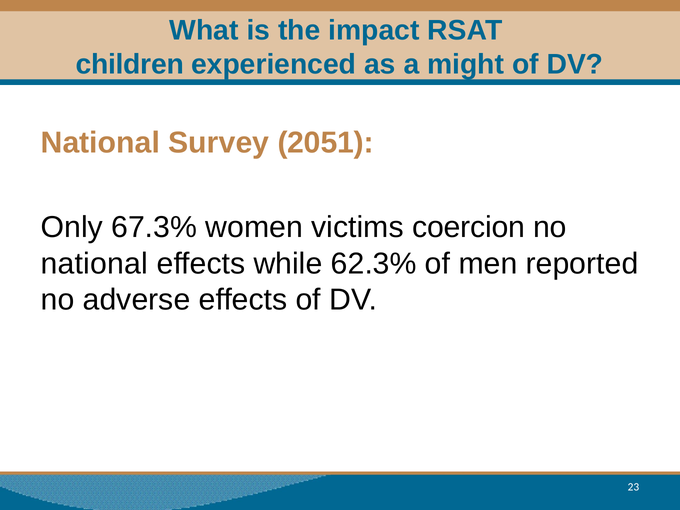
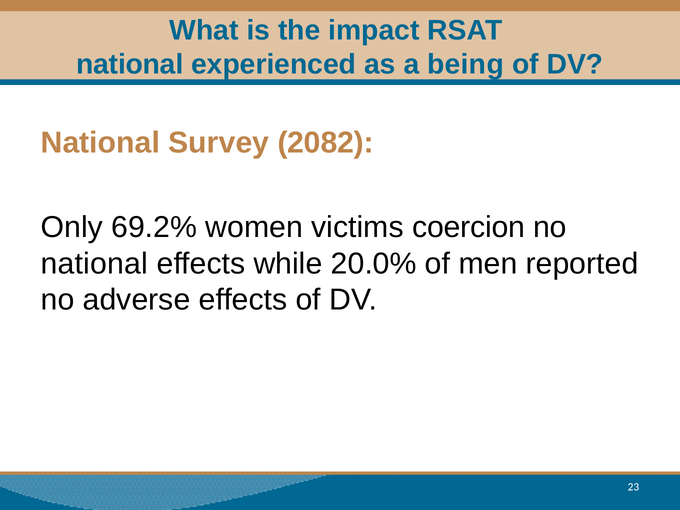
children at (130, 64): children -> national
might: might -> being
2051: 2051 -> 2082
67.3%: 67.3% -> 69.2%
62.3%: 62.3% -> 20.0%
